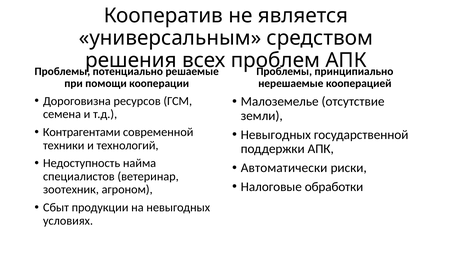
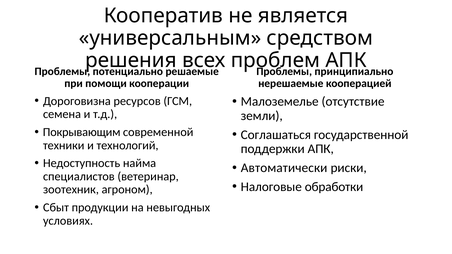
Контрагентами: Контрагентами -> Покрывающим
Невыгодных at (276, 135): Невыгодных -> Соглашаться
